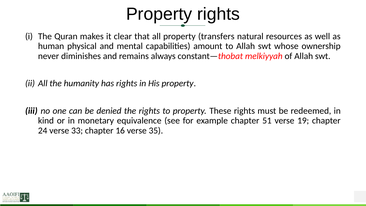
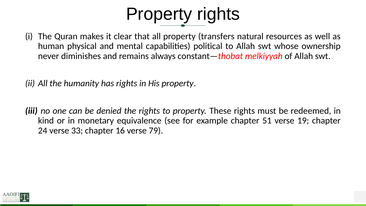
amount: amount -> political
35: 35 -> 79
